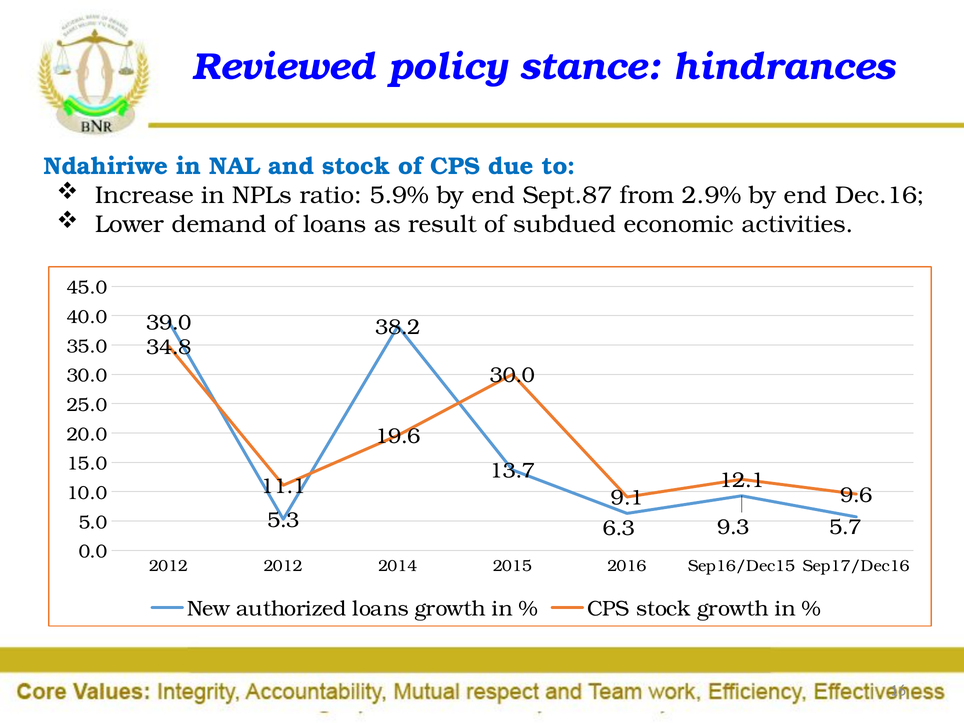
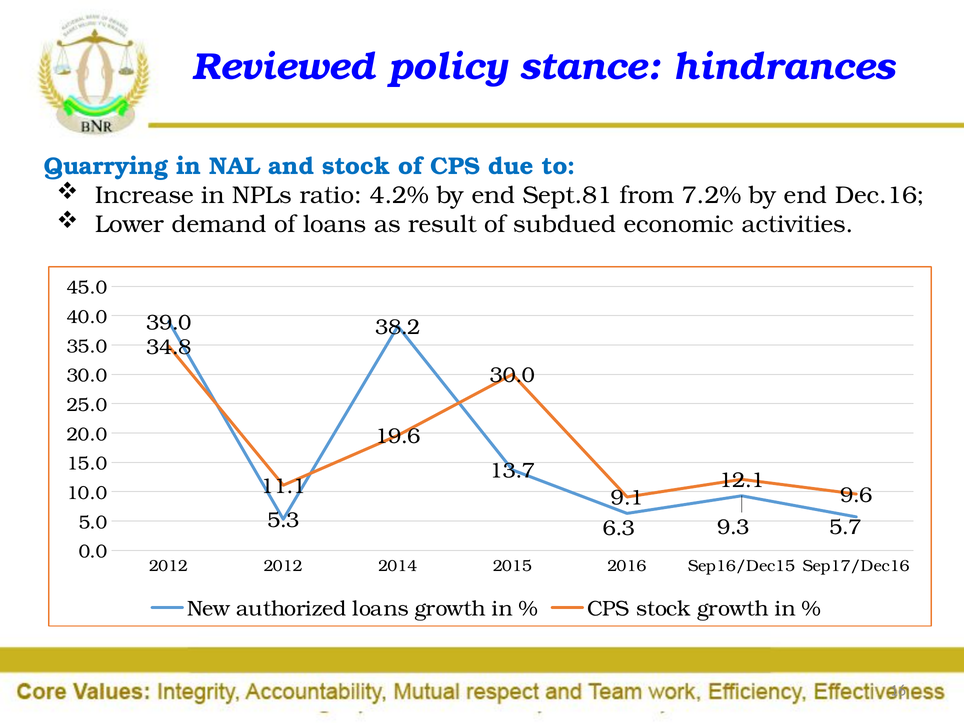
Ndahiriwe: Ndahiriwe -> Quarrying
5.9%: 5.9% -> 4.2%
Sept.87: Sept.87 -> Sept.81
2.9%: 2.9% -> 7.2%
